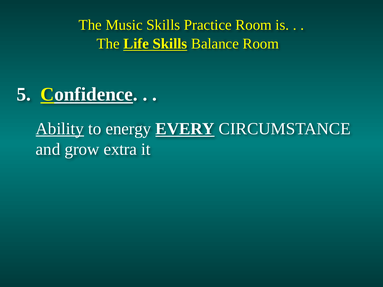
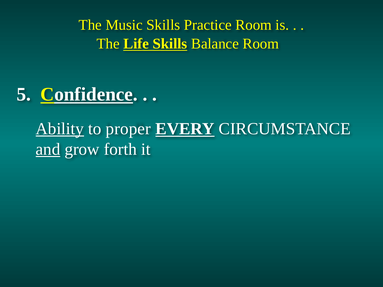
energy: energy -> proper
and underline: none -> present
extra: extra -> forth
